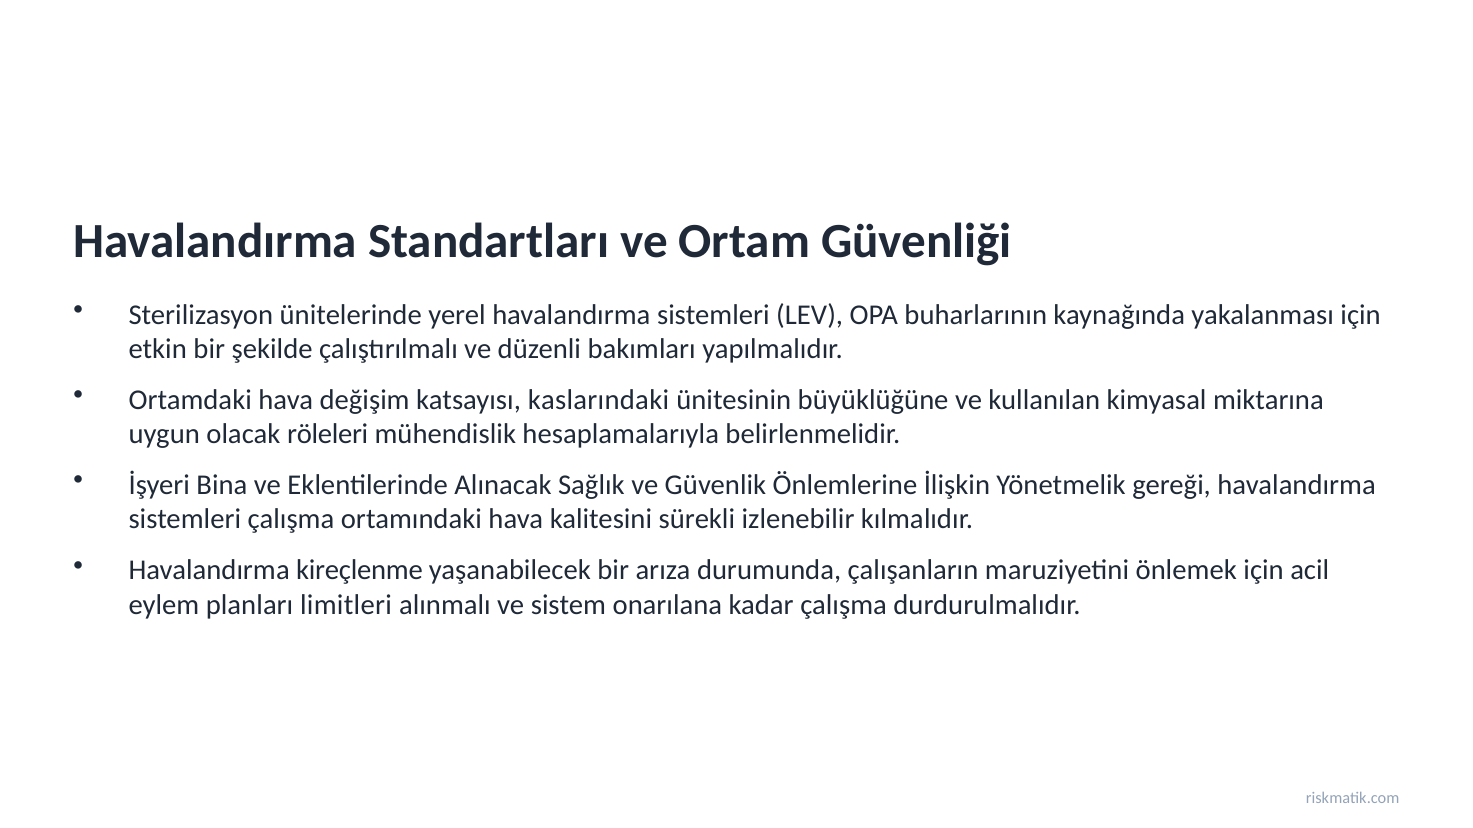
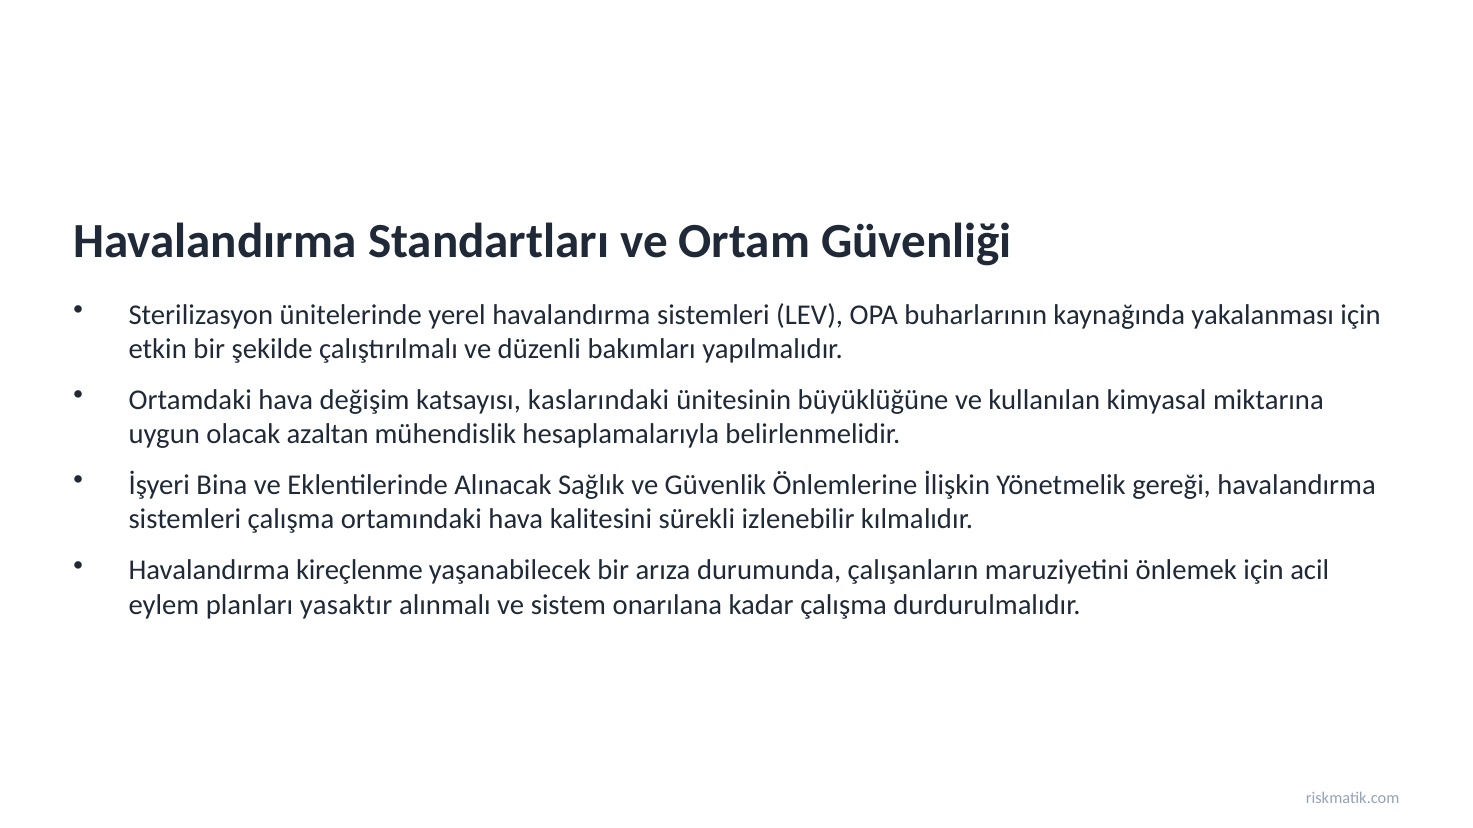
röleleri: röleleri -> azaltan
limitleri: limitleri -> yasaktır
